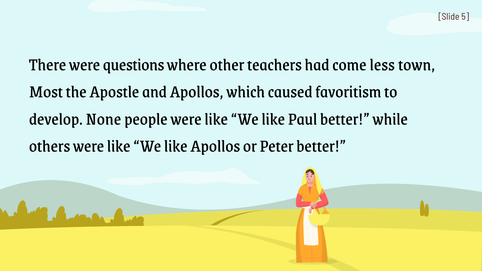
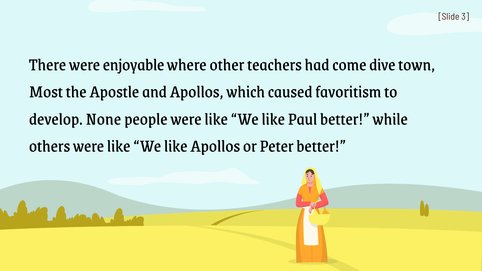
5: 5 -> 3
questions: questions -> enjoyable
less: less -> dive
